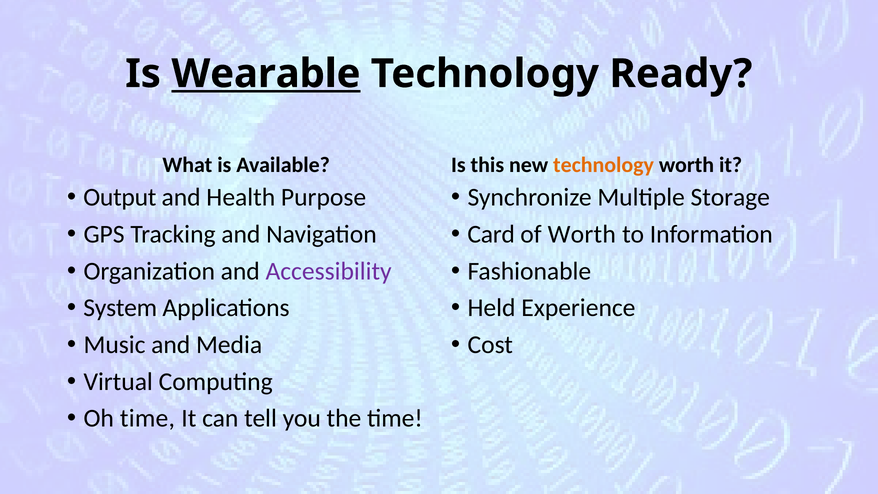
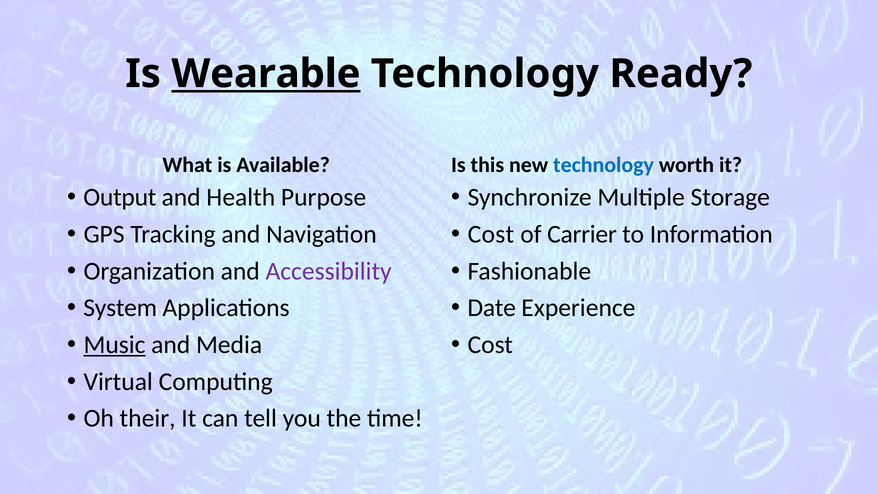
technology at (604, 165) colour: orange -> blue
Card at (491, 234): Card -> Cost
of Worth: Worth -> Carrier
Held: Held -> Date
Music underline: none -> present
Oh time: time -> their
